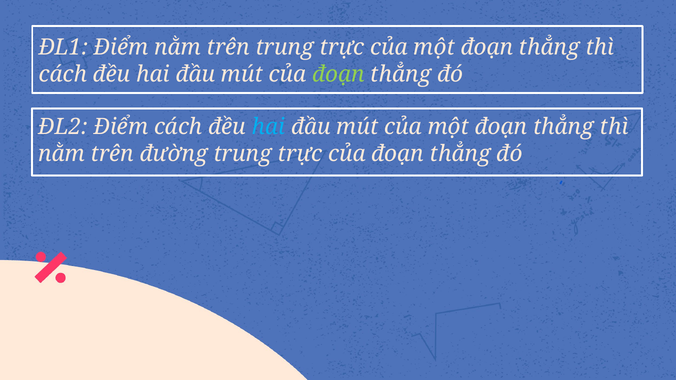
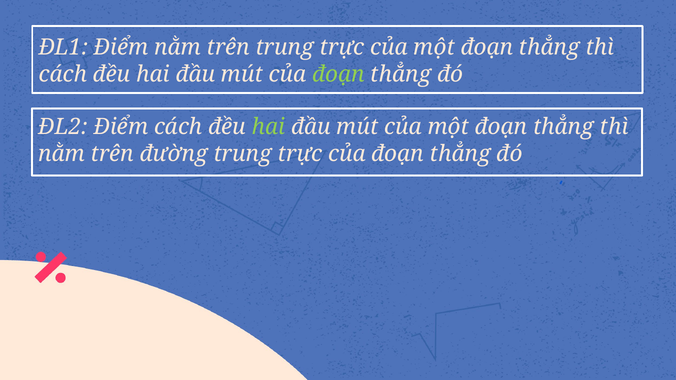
hai at (269, 127) colour: light blue -> light green
